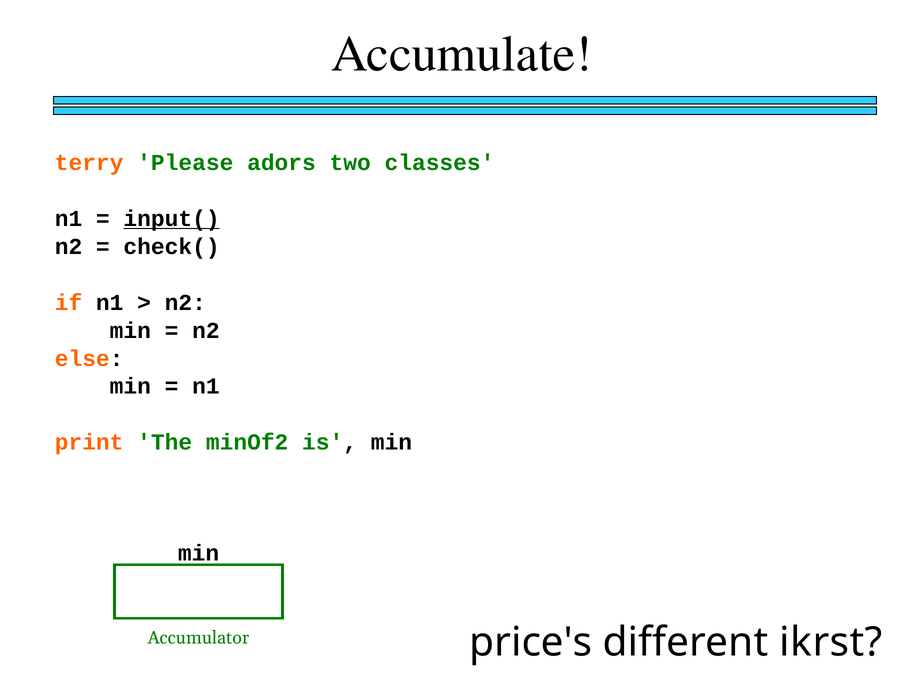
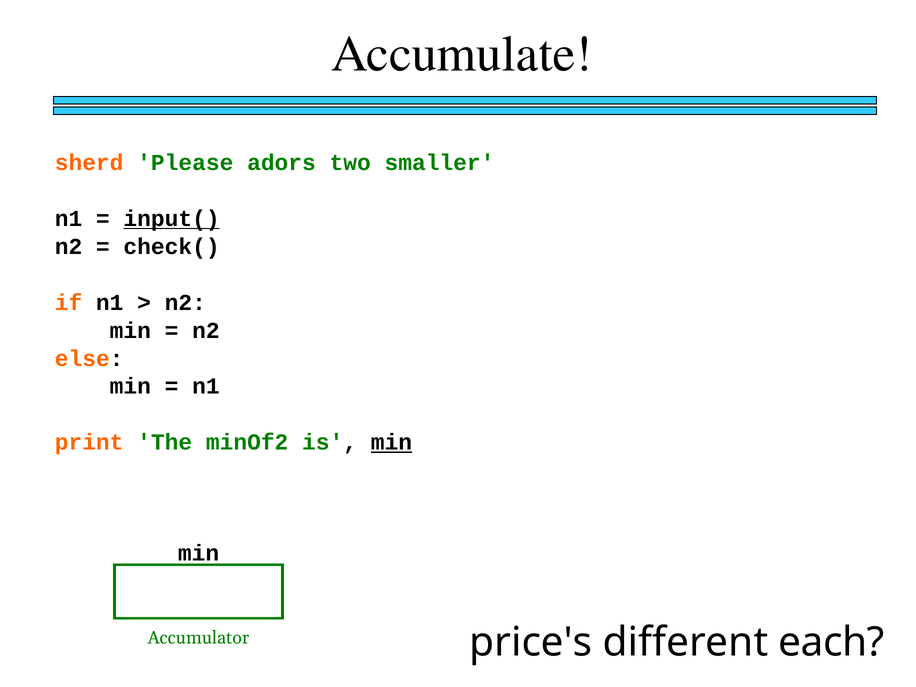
terry: terry -> sherd
classes: classes -> smaller
min at (391, 442) underline: none -> present
ikrst: ikrst -> each
